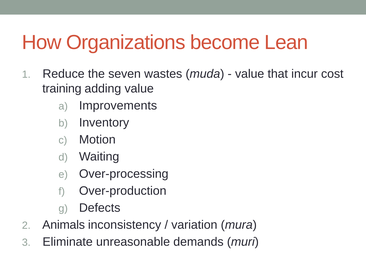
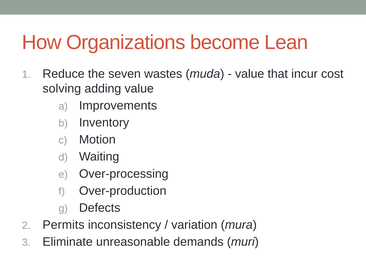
training: training -> solving
Animals: Animals -> Permits
